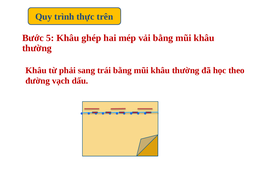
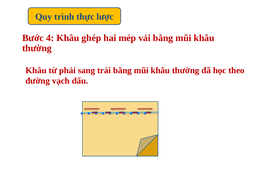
trên: trên -> lược
5: 5 -> 4
